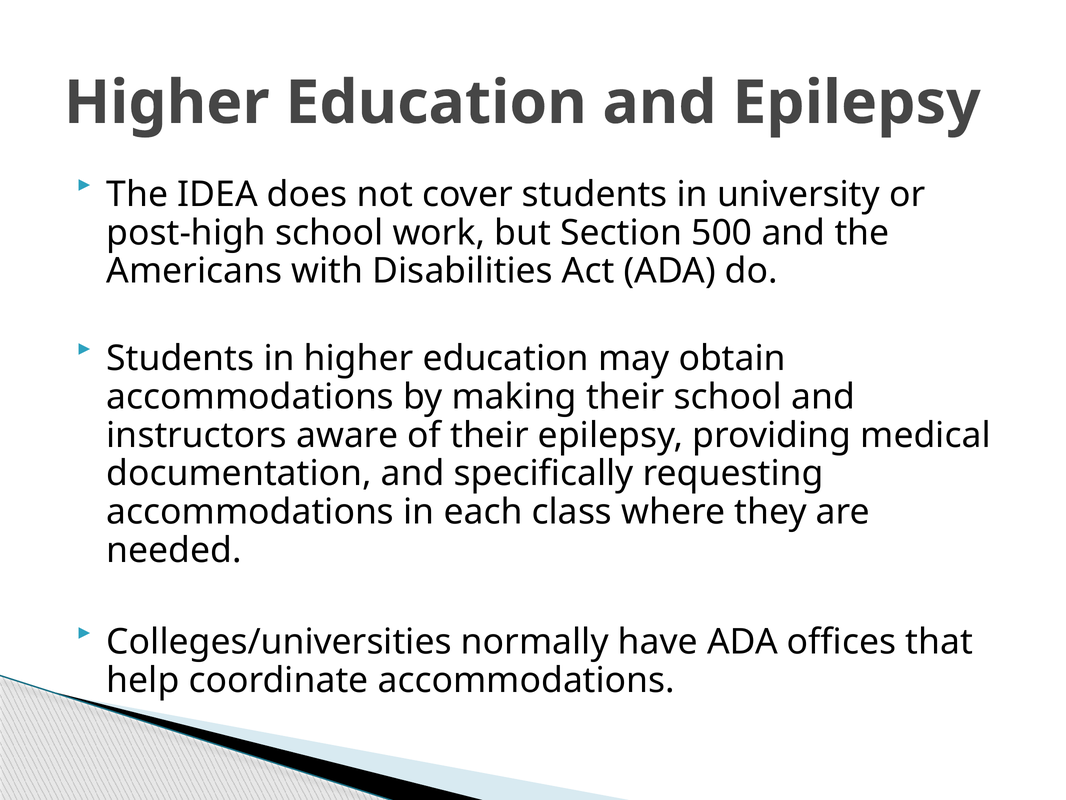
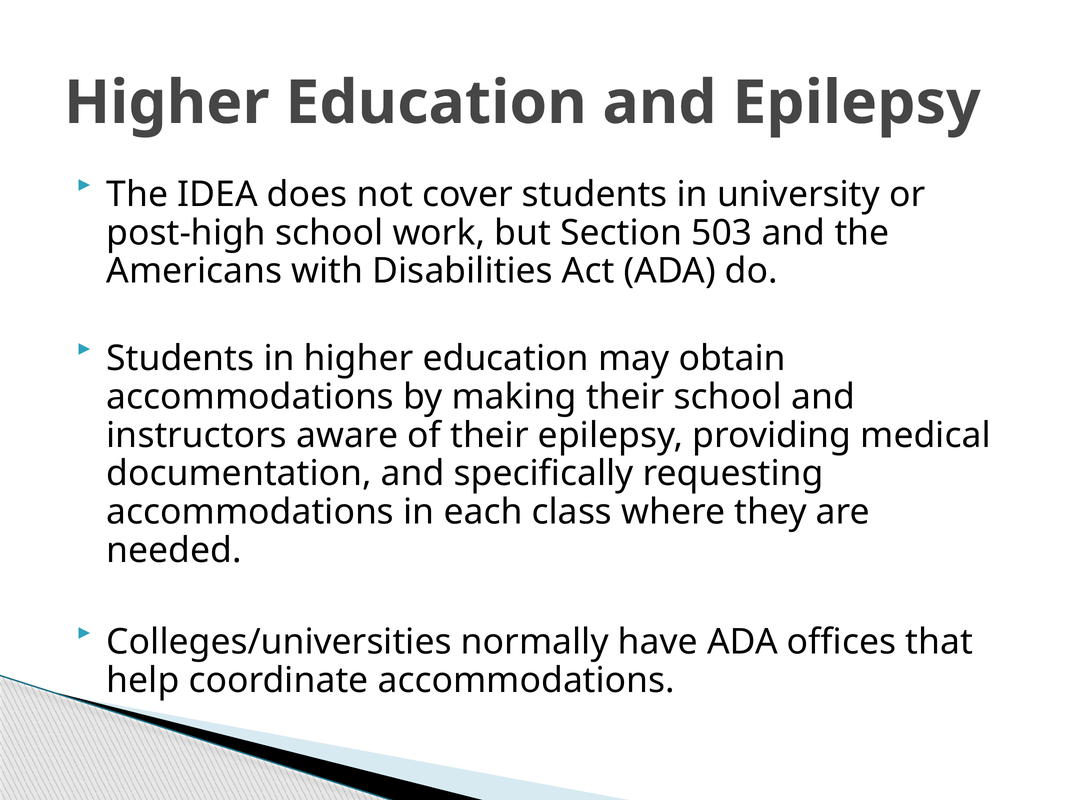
500: 500 -> 503
